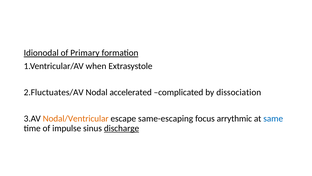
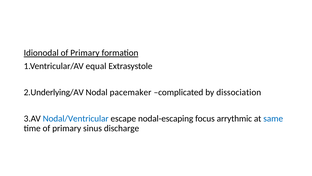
when: when -> equal
2.Fluctuates/AV: 2.Fluctuates/AV -> 2.Underlying/AV
accelerated: accelerated -> pacemaker
Nodal/Ventricular colour: orange -> blue
same-escaping: same-escaping -> nodal-escaping
time of impulse: impulse -> primary
discharge underline: present -> none
